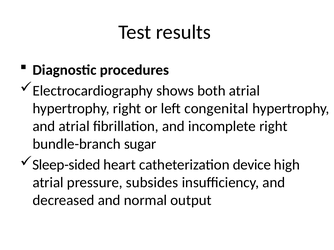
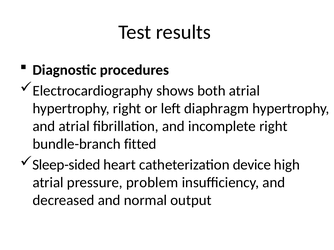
congenital: congenital -> diaphragm
sugar: sugar -> fitted
subsides: subsides -> problem
